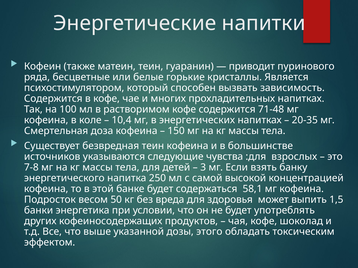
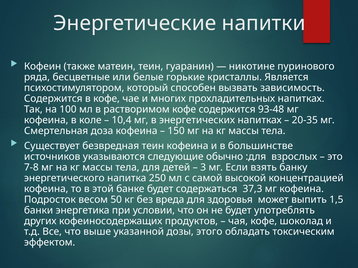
приводит: приводит -> никотине
71-48: 71-48 -> 93-48
чувства: чувства -> обычно
58,1: 58,1 -> 37,3
